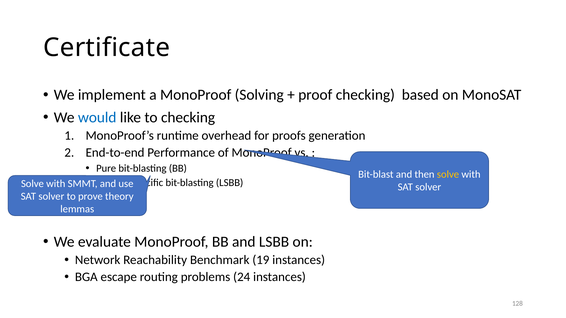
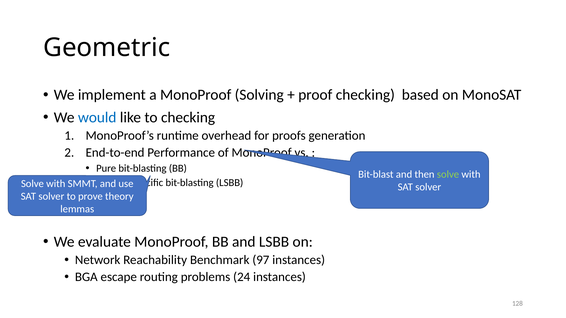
Certificate: Certificate -> Geometric
solve at (448, 175) colour: yellow -> light green
19: 19 -> 97
